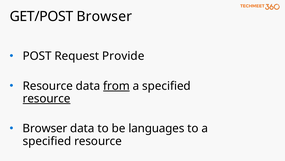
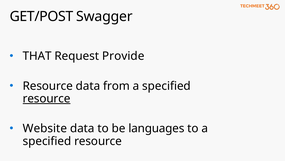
GET/POST Browser: Browser -> Swagger
POST: POST -> THAT
from underline: present -> none
Browser at (45, 128): Browser -> Website
